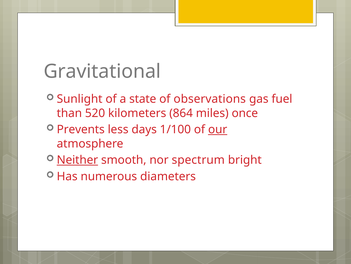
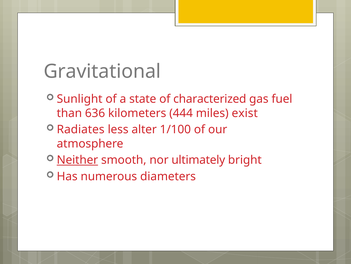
observations: observations -> characterized
520: 520 -> 636
864: 864 -> 444
once: once -> exist
Prevents: Prevents -> Radiates
days: days -> alter
our underline: present -> none
spectrum: spectrum -> ultimately
